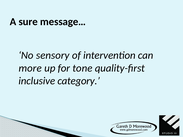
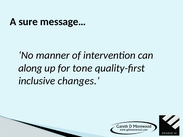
sensory: sensory -> manner
more: more -> along
category: category -> changes
